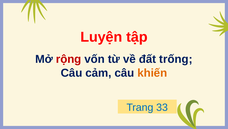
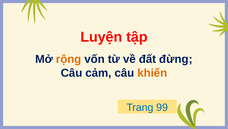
rộng colour: red -> orange
trống: trống -> đừng
33: 33 -> 99
